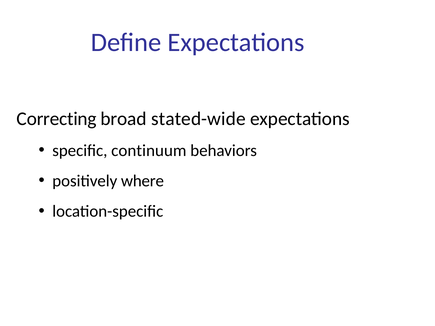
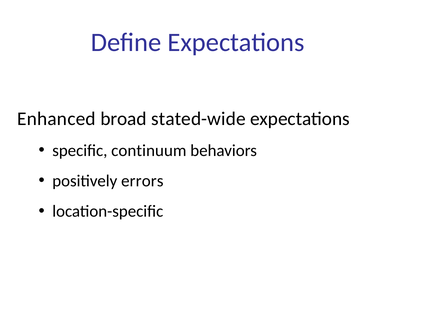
Correcting: Correcting -> Enhanced
where: where -> errors
